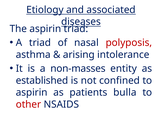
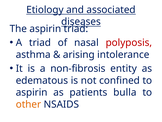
non-masses: non-masses -> non-fibrosis
established: established -> edematous
other colour: red -> orange
